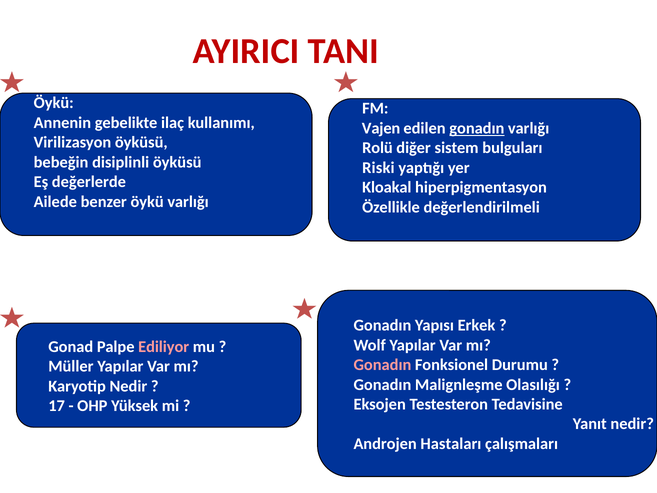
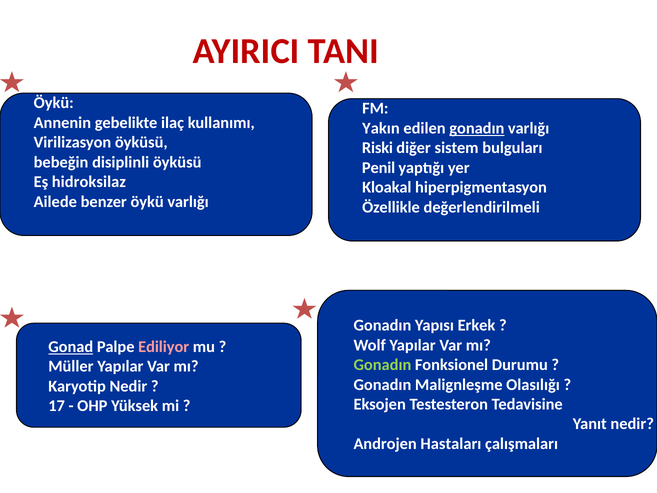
Vajen: Vajen -> Yakın
Rolü: Rolü -> Riski
Riski: Riski -> Penil
değerlerde: değerlerde -> hidroksilaz
Gonad underline: none -> present
Gonadın at (382, 365) colour: pink -> light green
